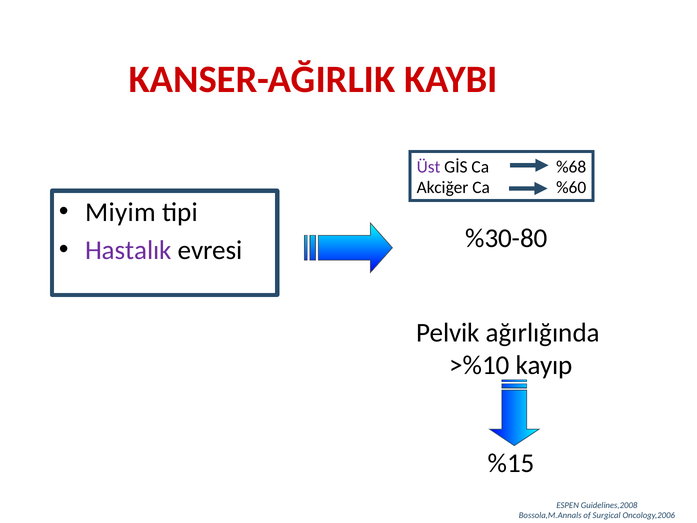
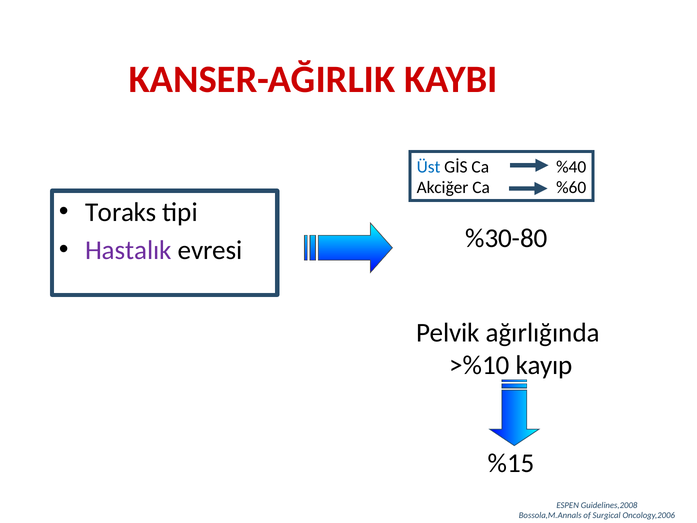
Üst colour: purple -> blue
%68: %68 -> %40
Miyim: Miyim -> Toraks
